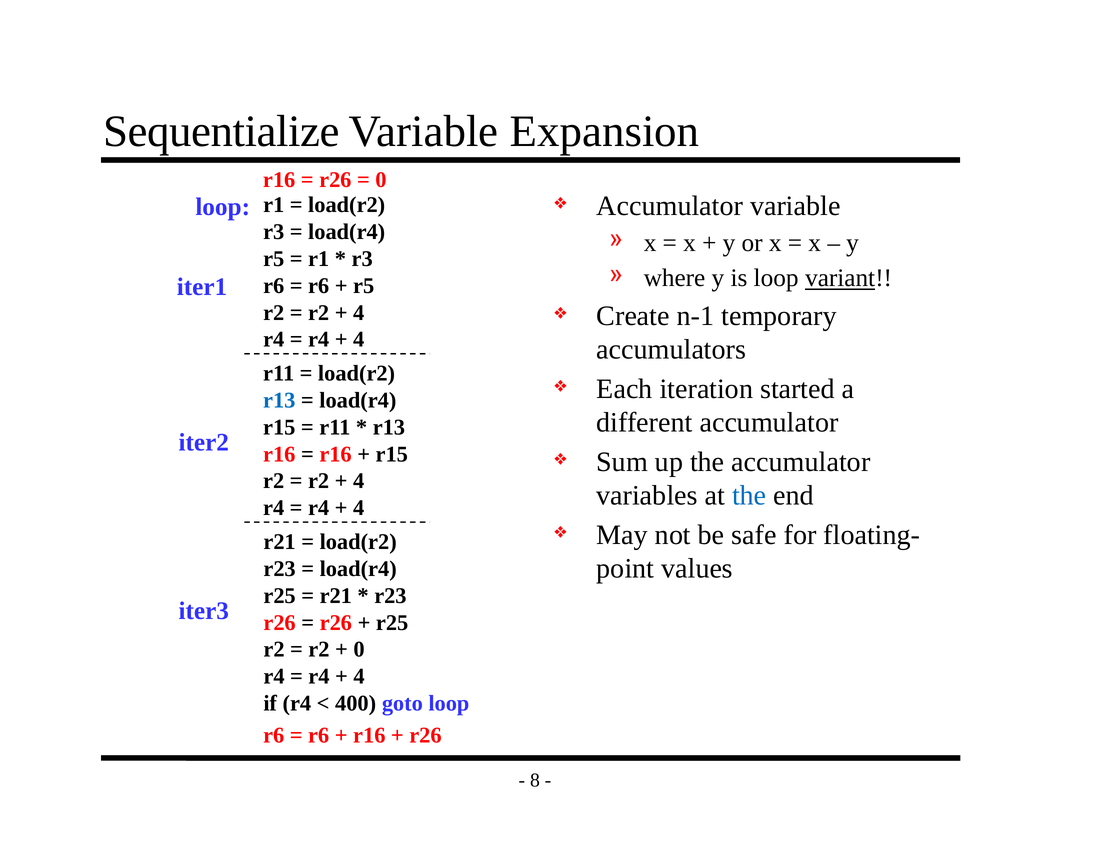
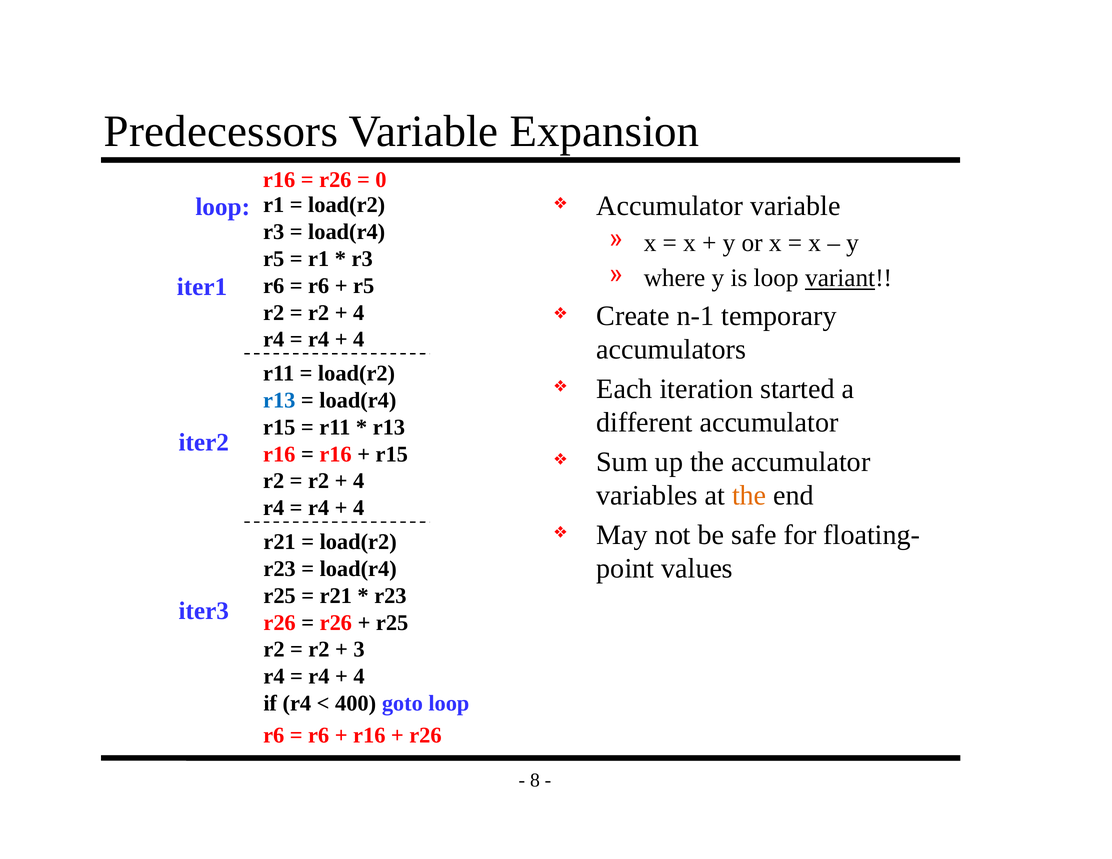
Sequentialize: Sequentialize -> Predecessors
the at (749, 496) colour: blue -> orange
0 at (359, 650): 0 -> 3
